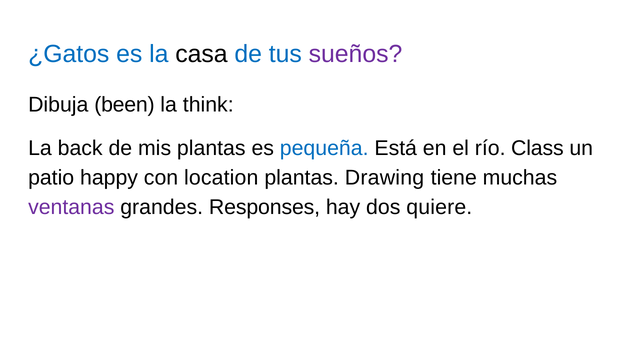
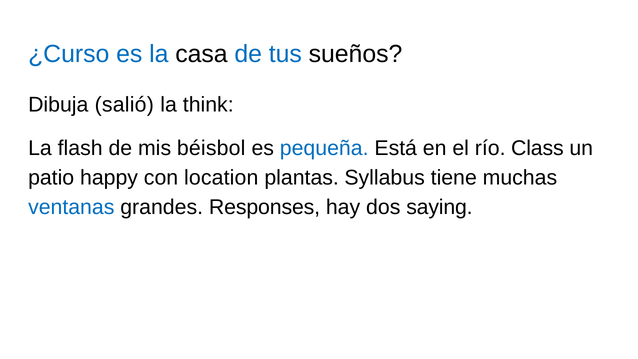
¿Gatos: ¿Gatos -> ¿Curso
sueños colour: purple -> black
been: been -> salió
back: back -> flash
mis plantas: plantas -> béisbol
Drawing: Drawing -> Syllabus
ventanas colour: purple -> blue
quiere: quiere -> saying
